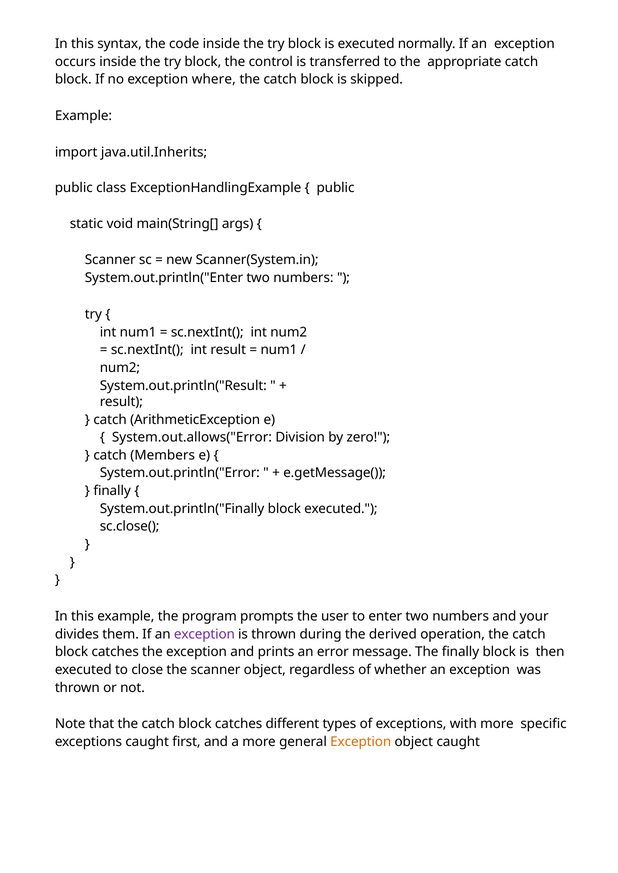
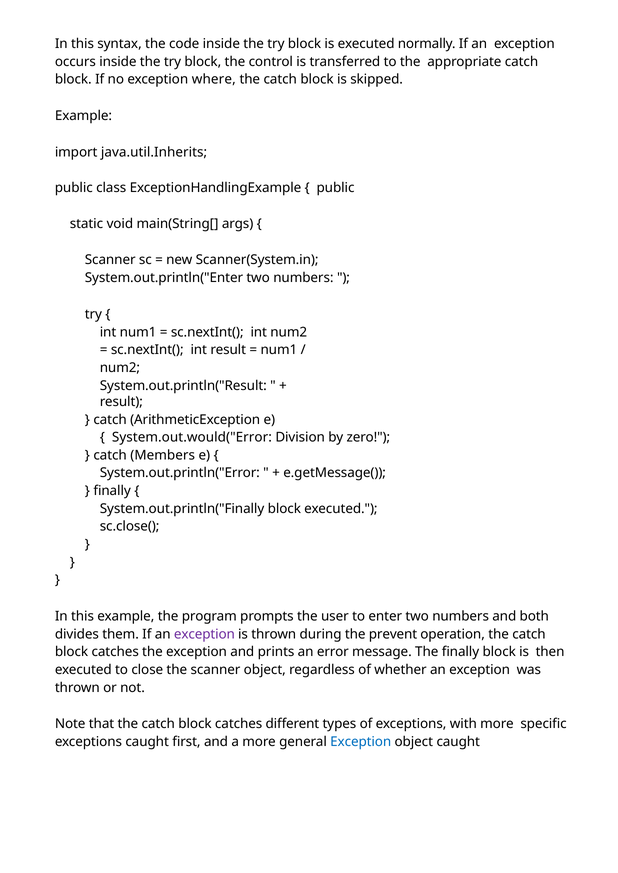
System.out.allows("Error: System.out.allows("Error -> System.out.would("Error
your: your -> both
derived: derived -> prevent
Exception at (361, 742) colour: orange -> blue
